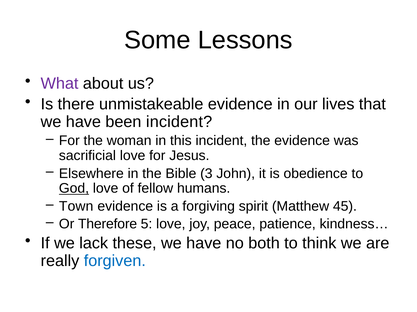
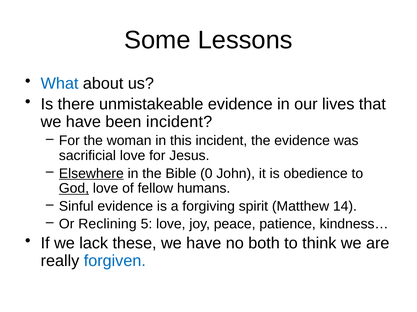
What colour: purple -> blue
Elsewhere underline: none -> present
3: 3 -> 0
Town: Town -> Sinful
45: 45 -> 14
Therefore: Therefore -> Reclining
